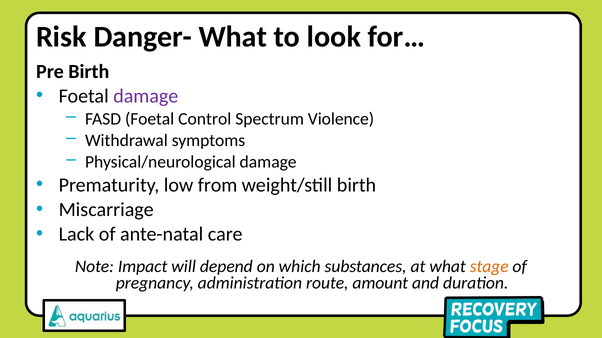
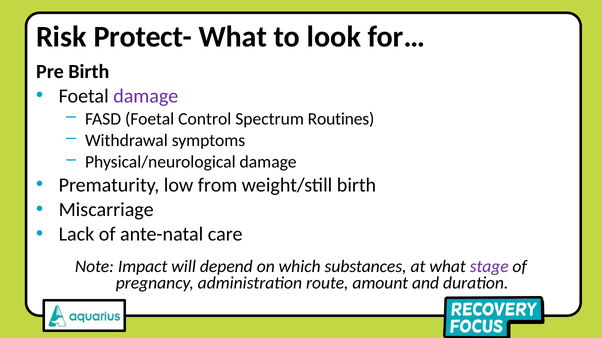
Danger-: Danger- -> Protect-
Violence: Violence -> Routines
stage colour: orange -> purple
